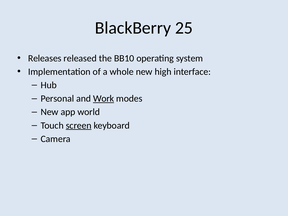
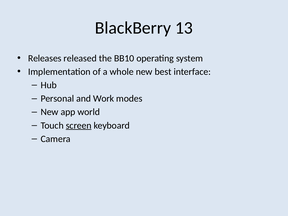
25: 25 -> 13
high: high -> best
Work underline: present -> none
